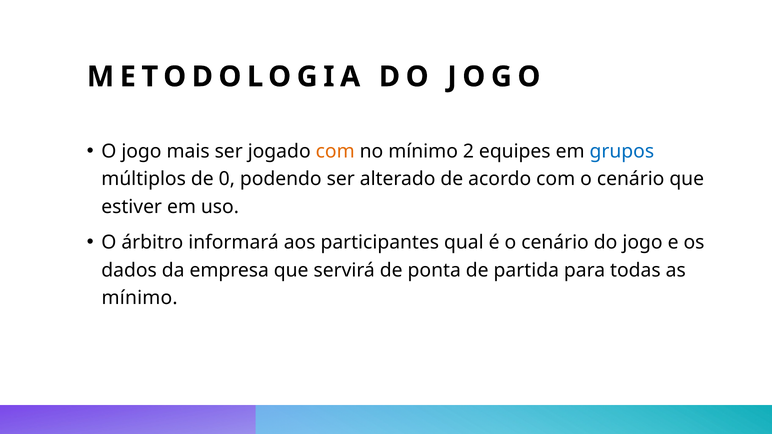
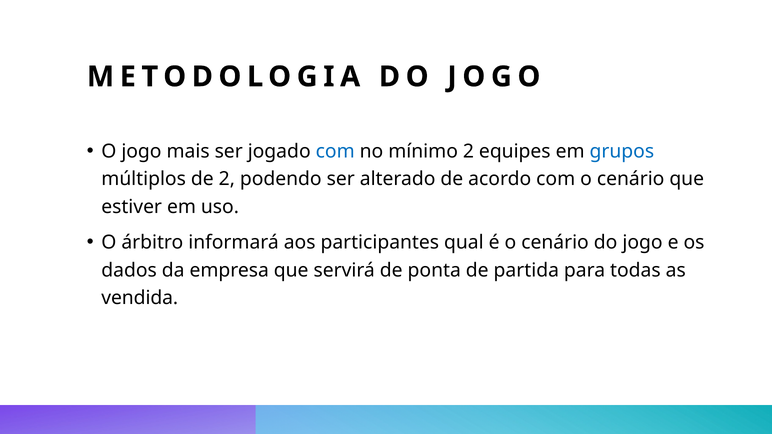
com at (335, 151) colour: orange -> blue
de 0: 0 -> 2
mínimo at (140, 298): mínimo -> vendida
